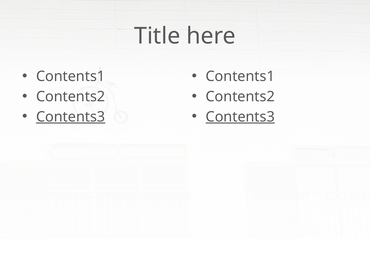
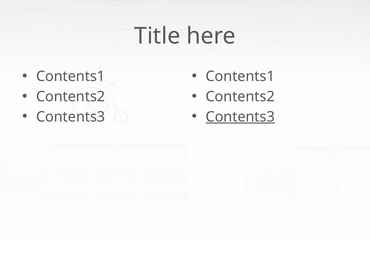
Contents3 at (71, 117) underline: present -> none
